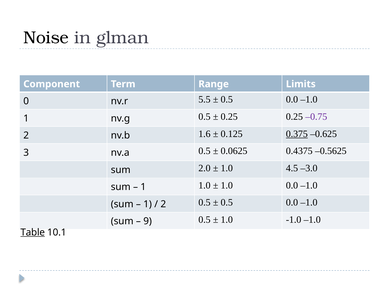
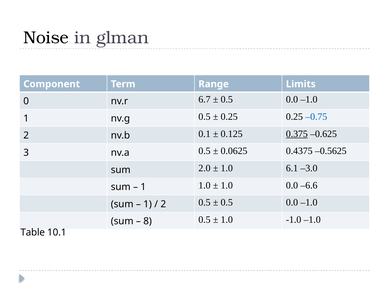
5.5: 5.5 -> 6.7
–0.75 colour: purple -> blue
1.6: 1.6 -> 0.1
4.5: 4.5 -> 6.1
1.0 0.0 –1.0: –1.0 -> –6.6
9: 9 -> 8
Table underline: present -> none
